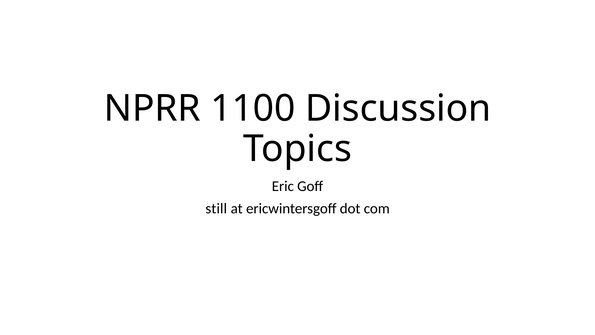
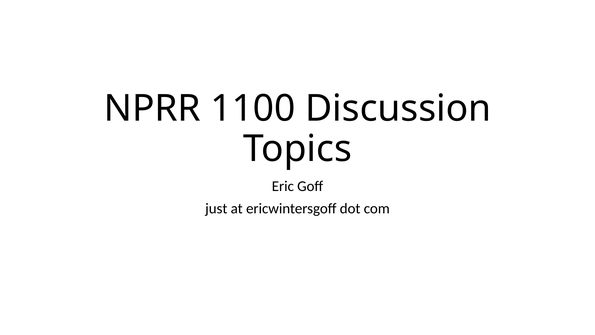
still: still -> just
